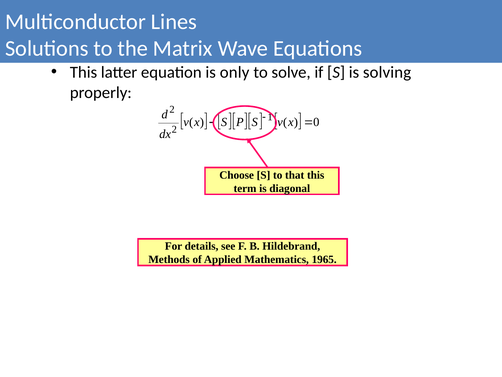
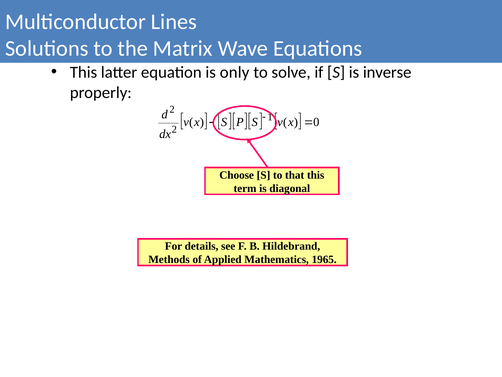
solving: solving -> inverse
